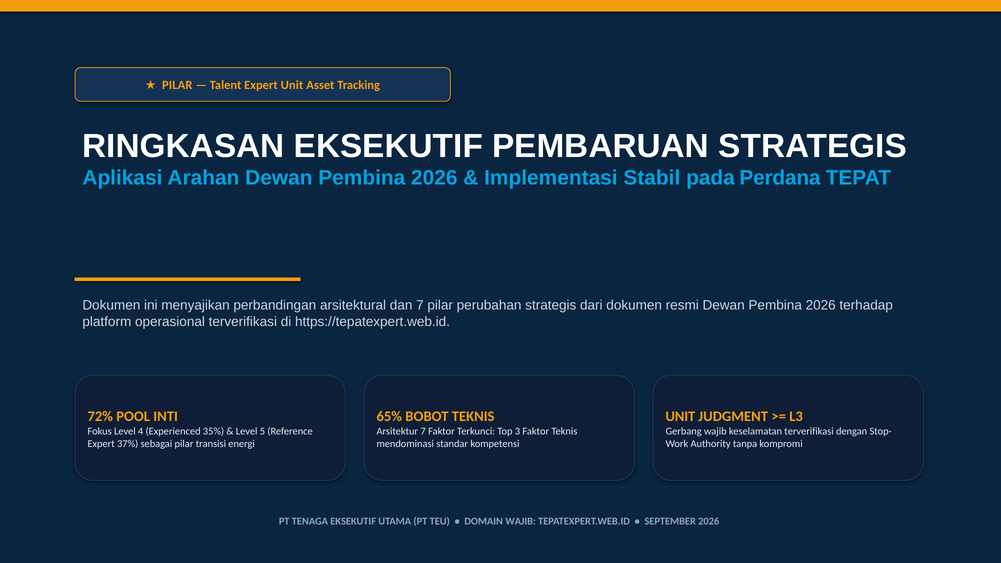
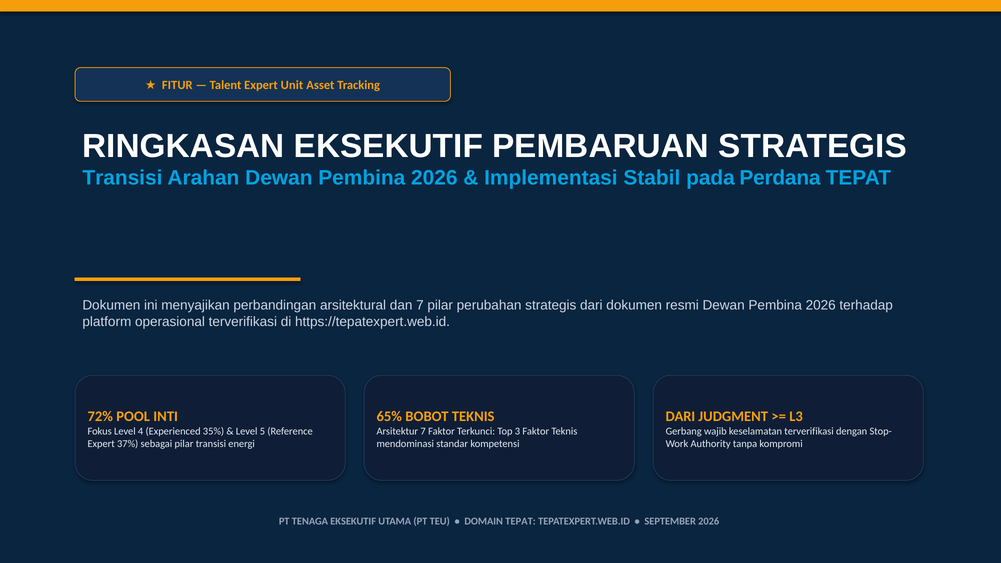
PILAR at (177, 85): PILAR -> FITUR
Aplikasi at (122, 178): Aplikasi -> Transisi
UNIT at (680, 416): UNIT -> DARI
DOMAIN WAJIB: WAJIB -> TEPAT
